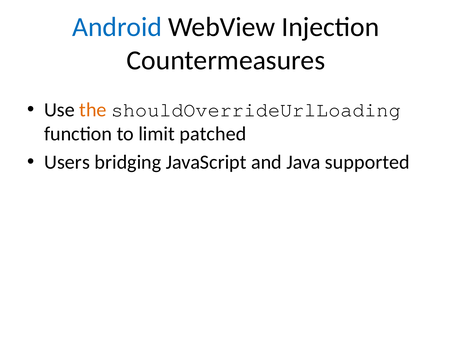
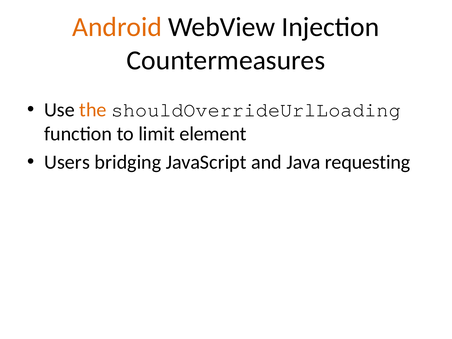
Android colour: blue -> orange
patched: patched -> element
supported: supported -> requesting
